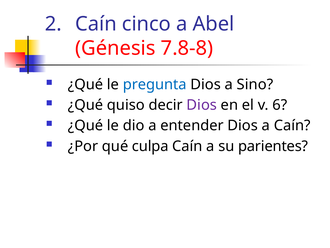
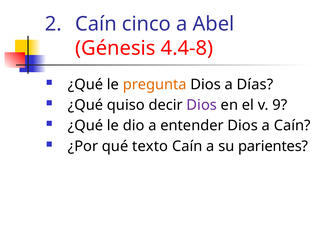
7.8-8: 7.8-8 -> 4.4-8
pregunta colour: blue -> orange
Sino: Sino -> Días
6: 6 -> 9
culpa: culpa -> texto
